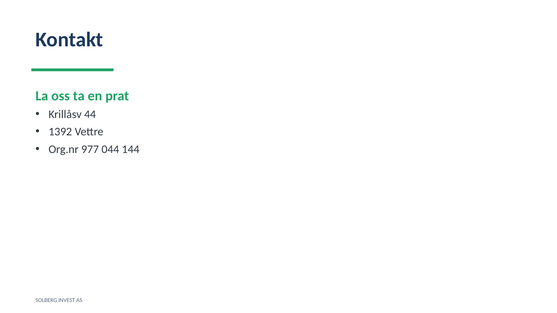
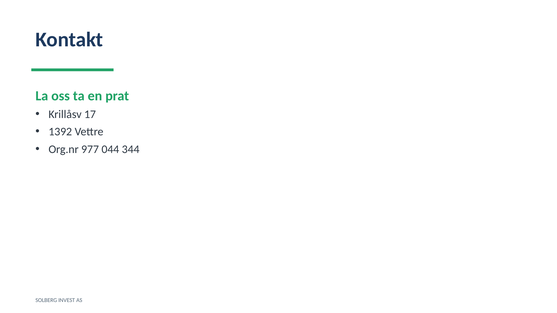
44: 44 -> 17
144: 144 -> 344
